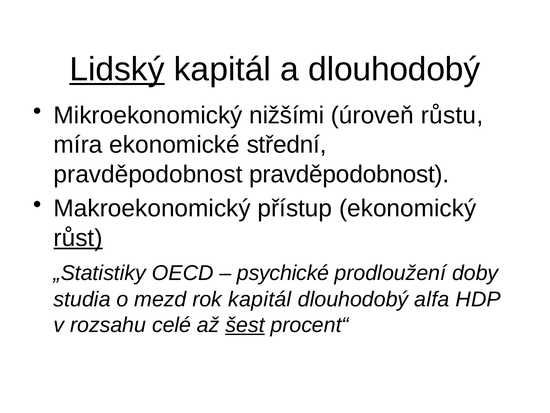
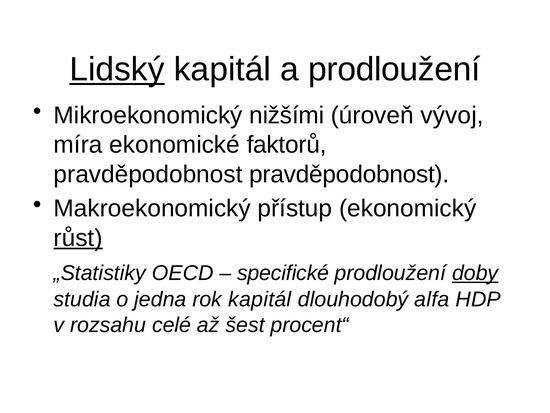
a dlouhodobý: dlouhodobý -> prodloužení
růstu: růstu -> vývoj
střední: střední -> faktorů
psychické: psychické -> specifické
doby underline: none -> present
mezd: mezd -> jedna
šest underline: present -> none
